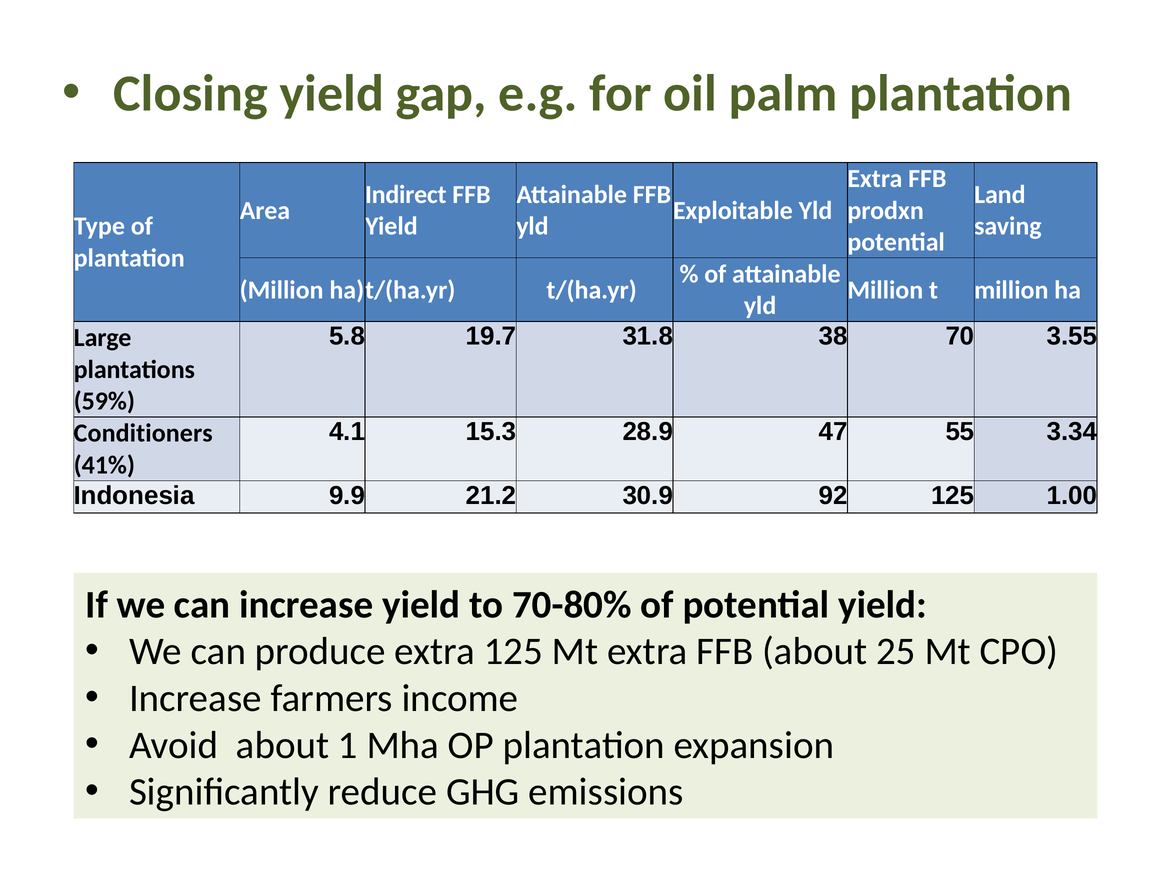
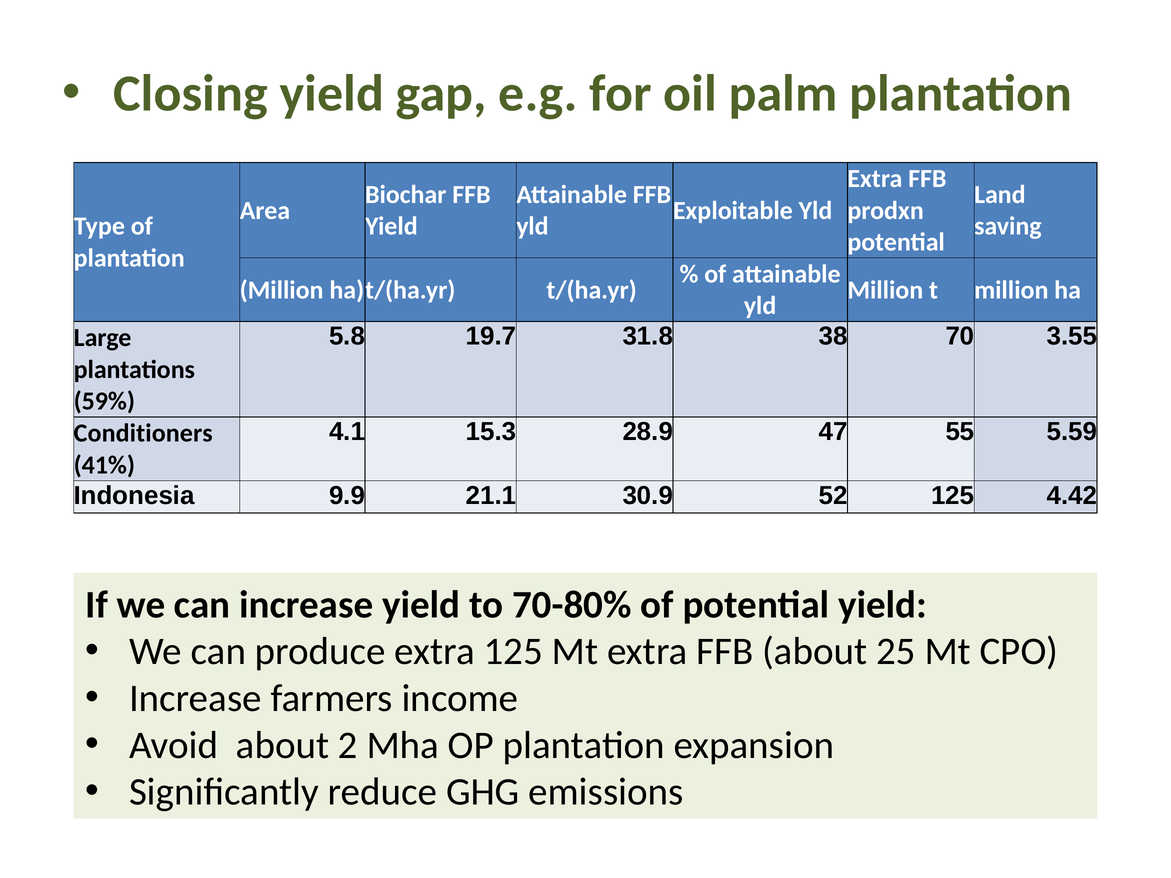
Indirect: Indirect -> Biochar
3.34: 3.34 -> 5.59
21.2: 21.2 -> 21.1
92: 92 -> 52
1.00: 1.00 -> 4.42
1: 1 -> 2
